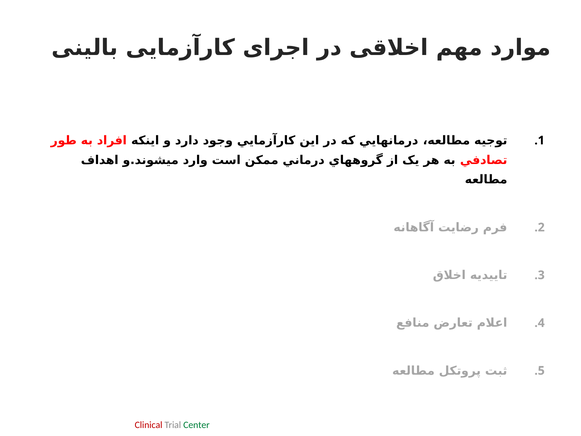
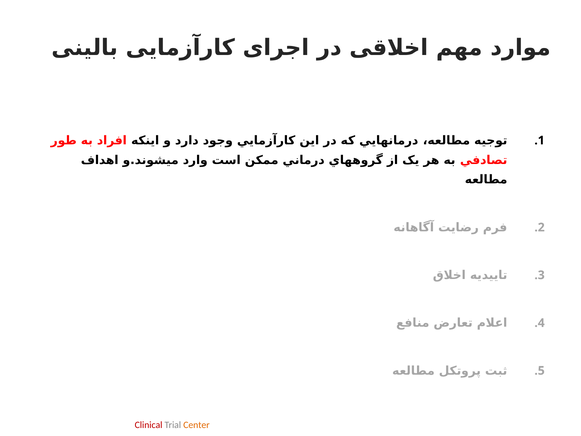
Center colour: green -> orange
